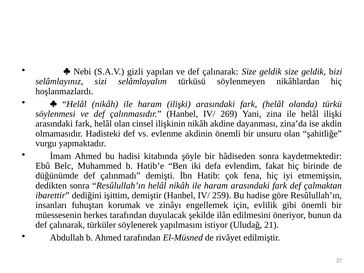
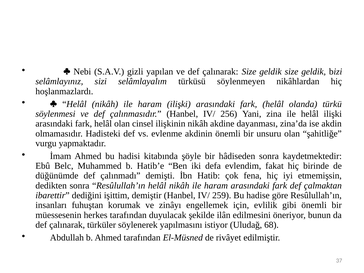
269: 269 -> 256
21: 21 -> 68
